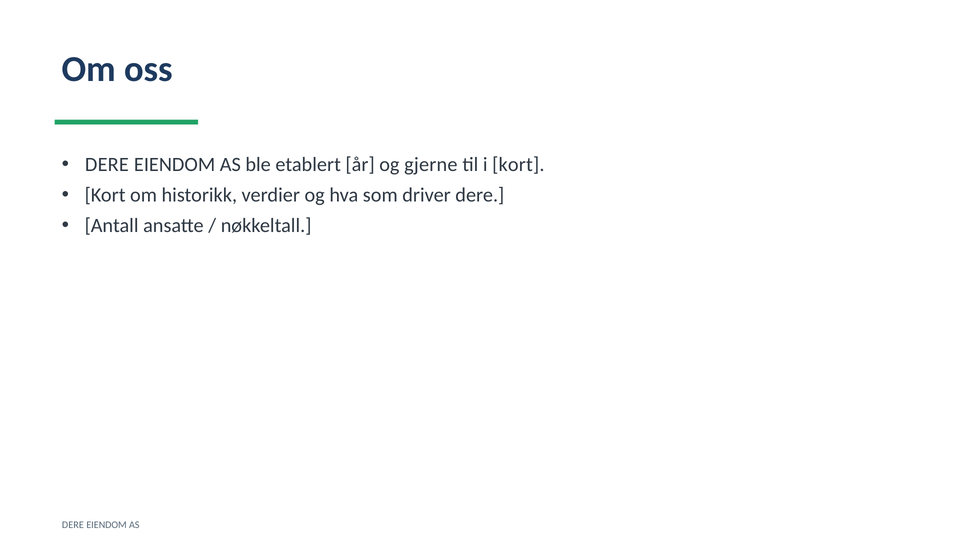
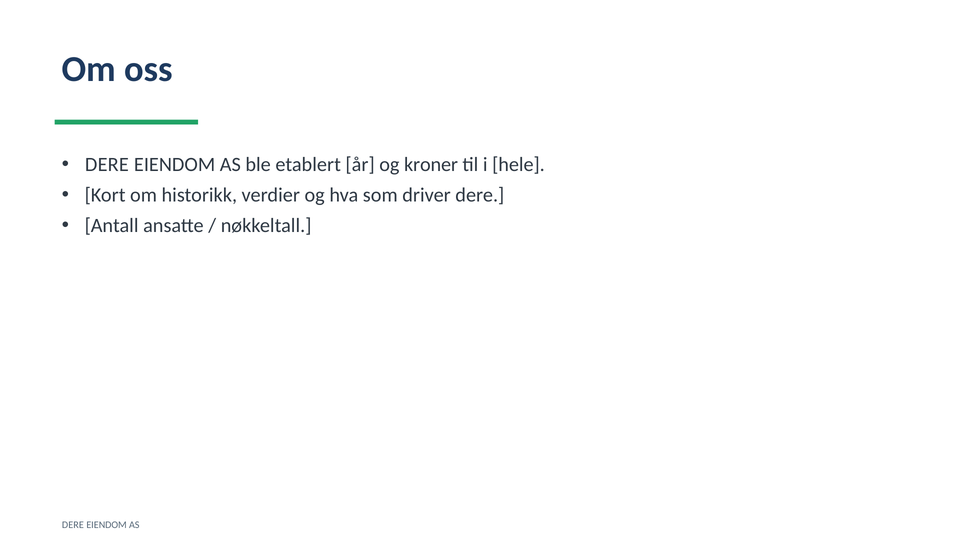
gjerne: gjerne -> kroner
i kort: kort -> hele
